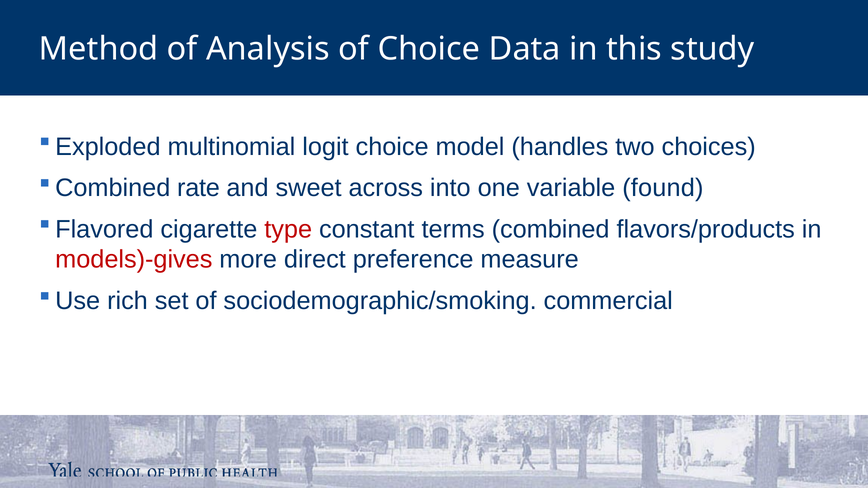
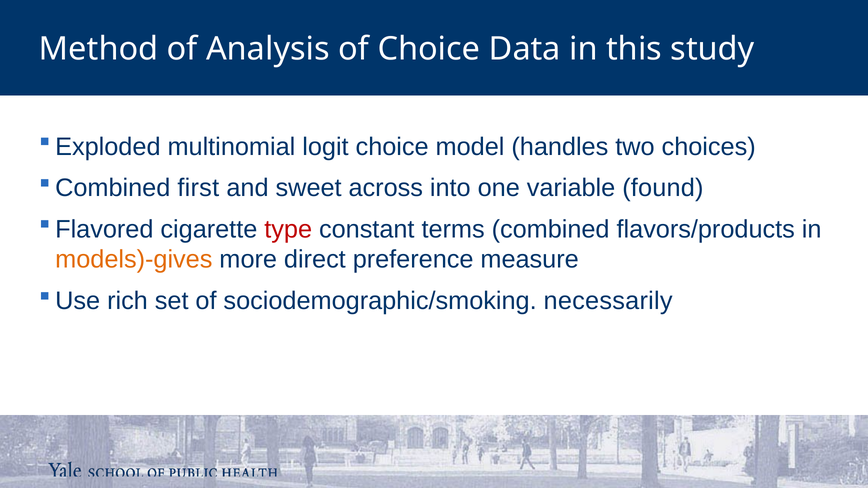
rate: rate -> first
models)-gives colour: red -> orange
commercial: commercial -> necessarily
